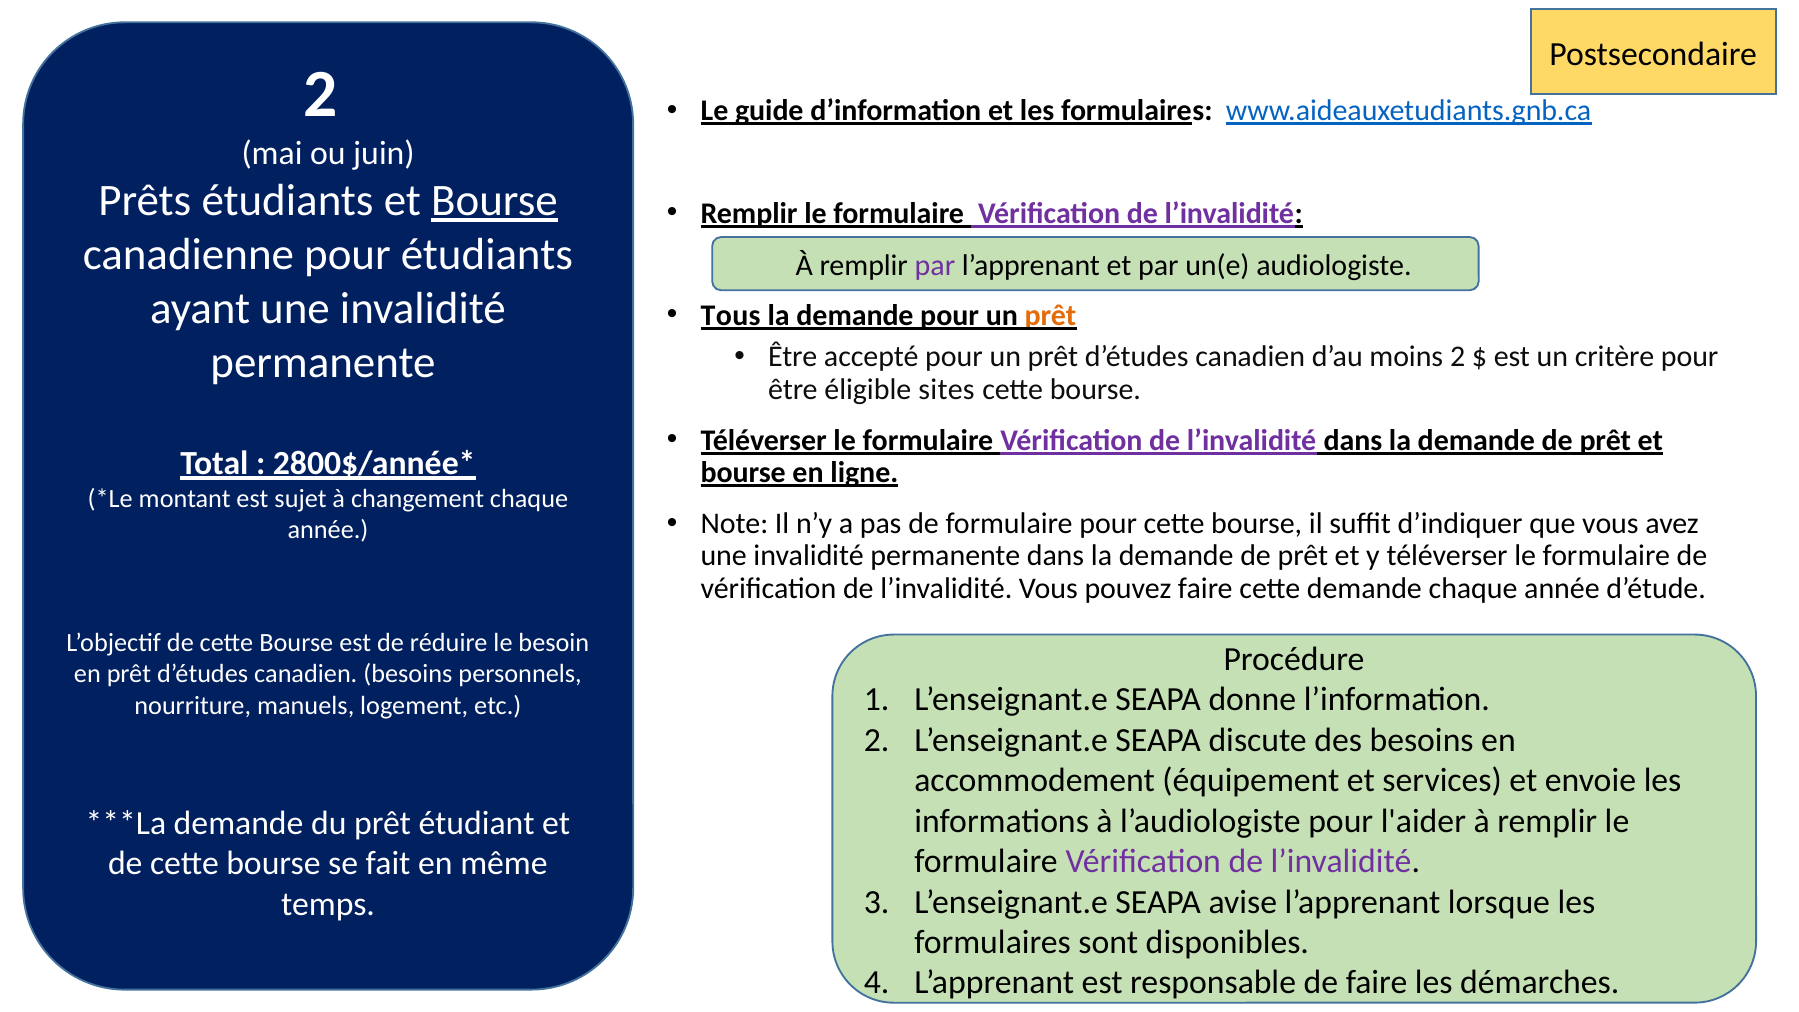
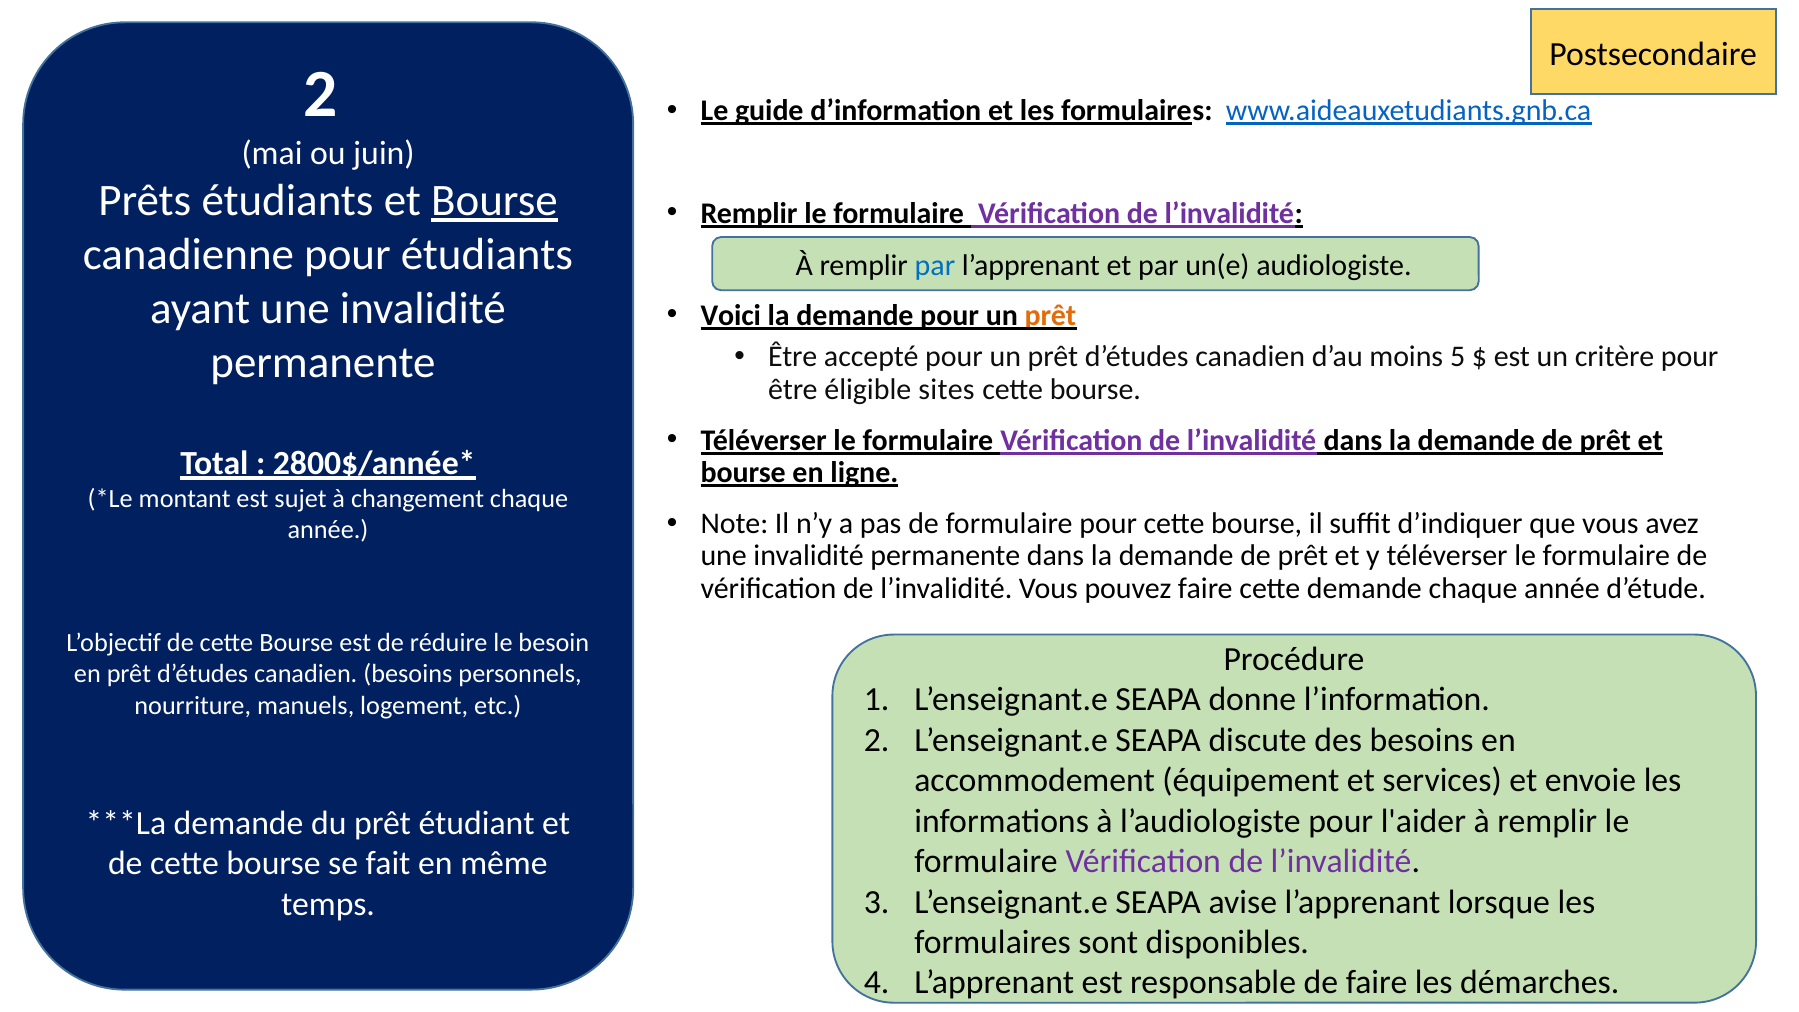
par at (935, 266) colour: purple -> blue
Tous: Tous -> Voici
moins 2: 2 -> 5
